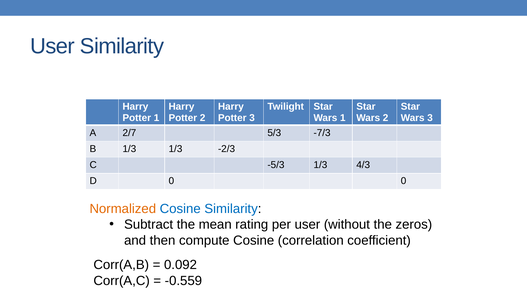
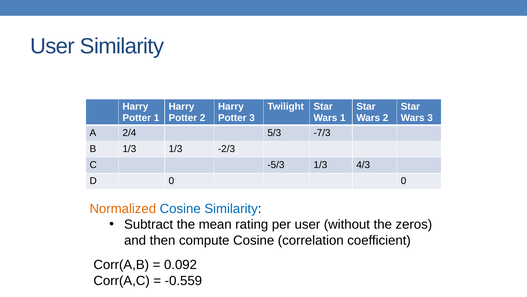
2/7: 2/7 -> 2/4
